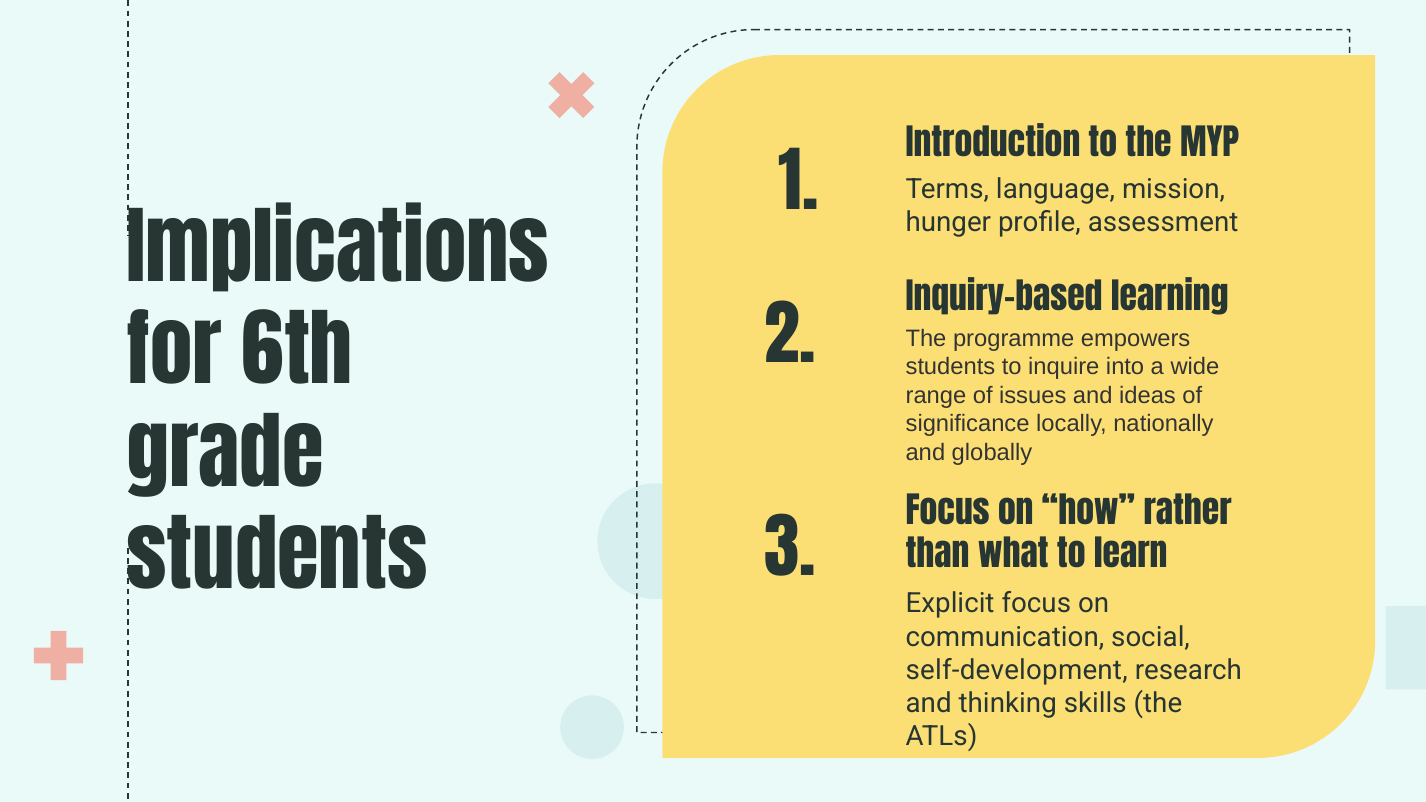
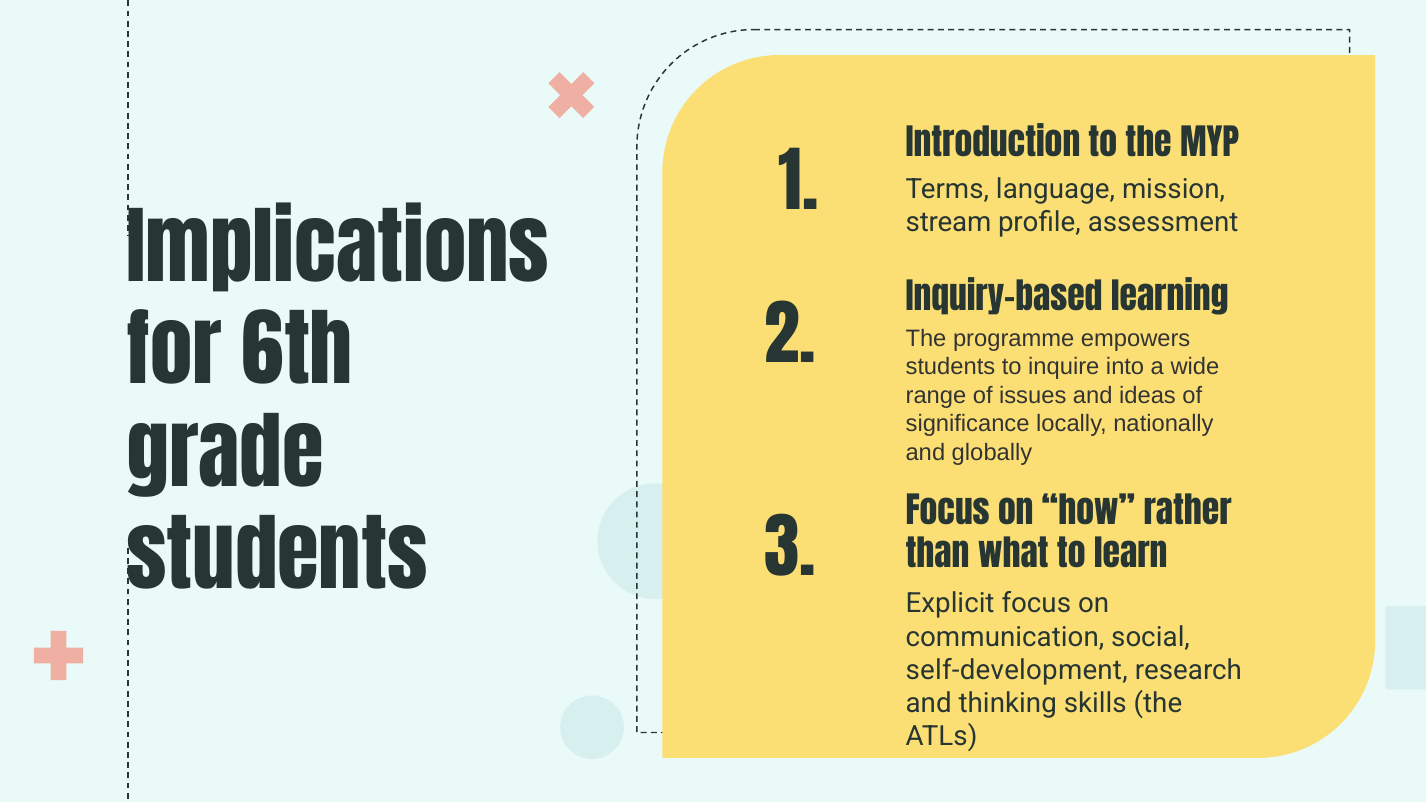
hunger: hunger -> stream
